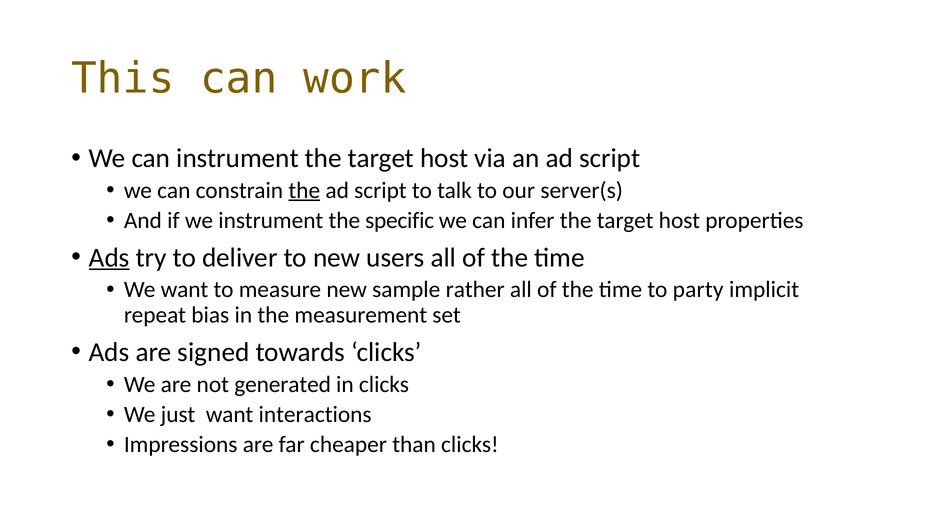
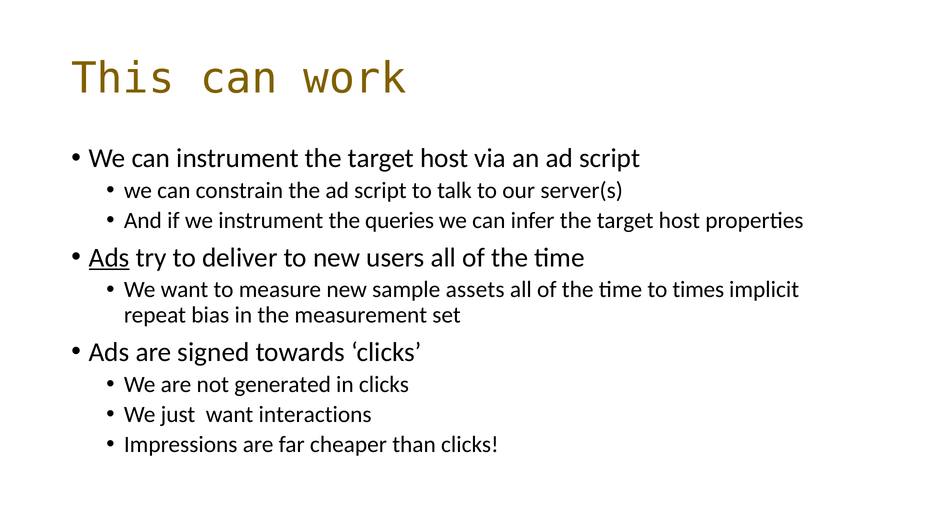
the at (304, 190) underline: present -> none
specific: specific -> queries
rather: rather -> assets
party: party -> times
